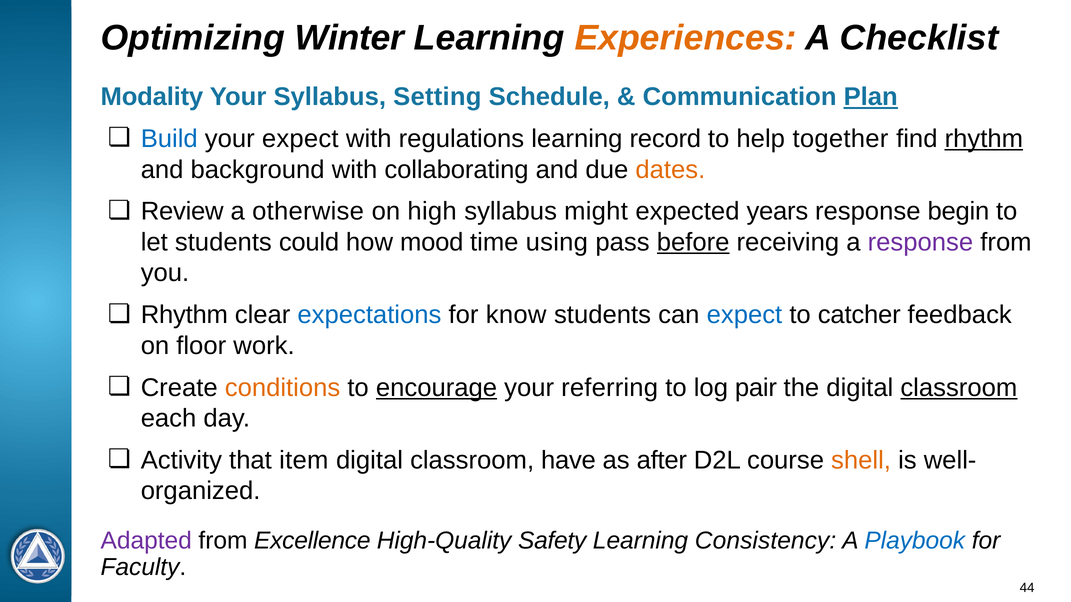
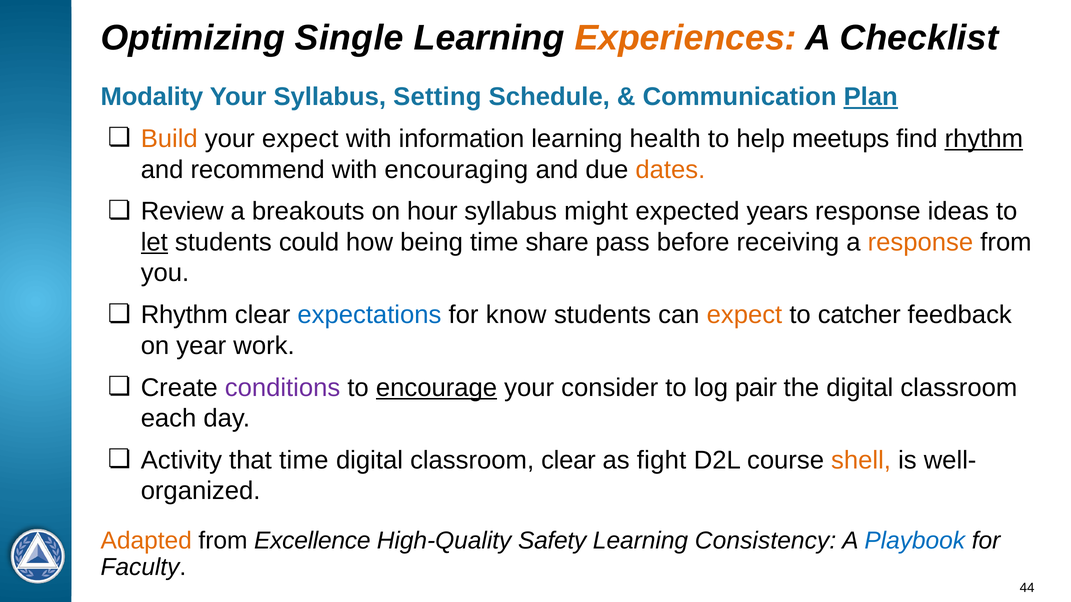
Winter: Winter -> Single
Build colour: blue -> orange
regulations: regulations -> information
record: record -> health
together: together -> meetups
background: background -> recommend
collaborating: collaborating -> encouraging
otherwise: otherwise -> breakouts
high: high -> hour
begin: begin -> ideas
let underline: none -> present
mood: mood -> being
using: using -> share
before underline: present -> none
response at (920, 242) colour: purple -> orange
expect at (744, 315) colour: blue -> orange
floor: floor -> year
conditions colour: orange -> purple
referring: referring -> consider
classroom at (959, 388) underline: present -> none
that item: item -> time
classroom have: have -> clear
after: after -> fight
Adapted colour: purple -> orange
